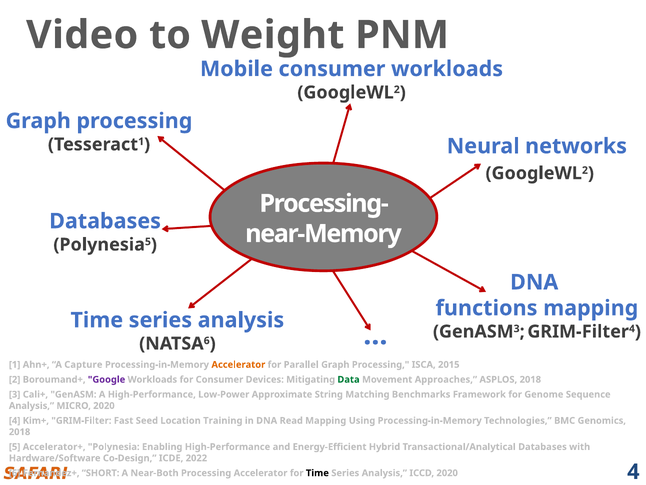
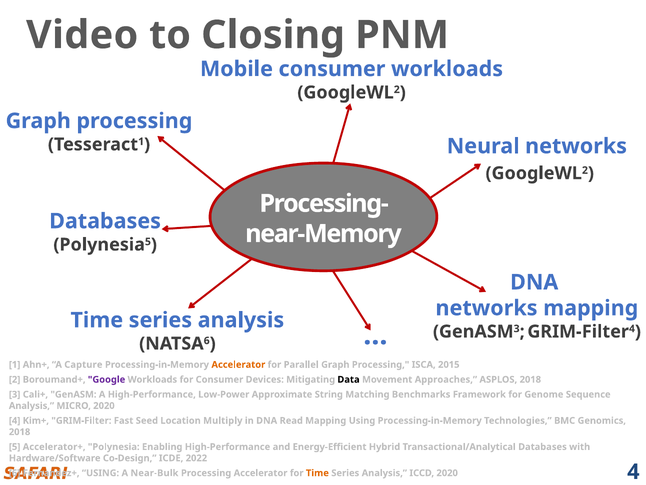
Weight: Weight -> Closing
functions at (486, 308): functions -> networks
Data colour: green -> black
Training: Training -> Multiply
Fernandez+ SHORT: SHORT -> USING
Near-Both: Near-Both -> Near-Bulk
Time at (317, 473) colour: black -> orange
